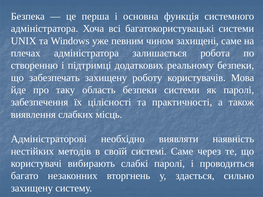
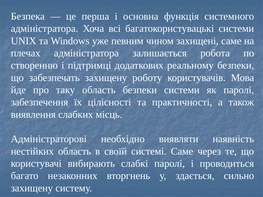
нестійких методів: методів -> область
